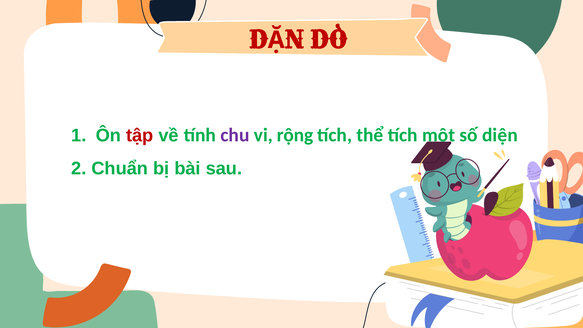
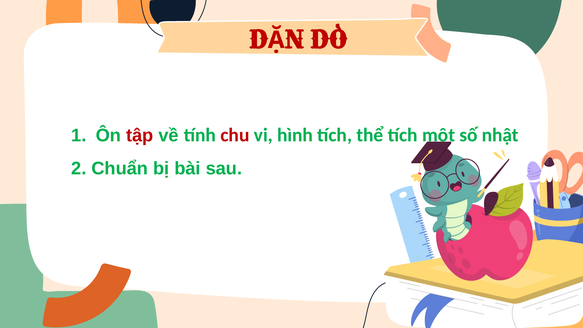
chu colour: purple -> red
rộng: rộng -> hình
diện: diện -> nhật
